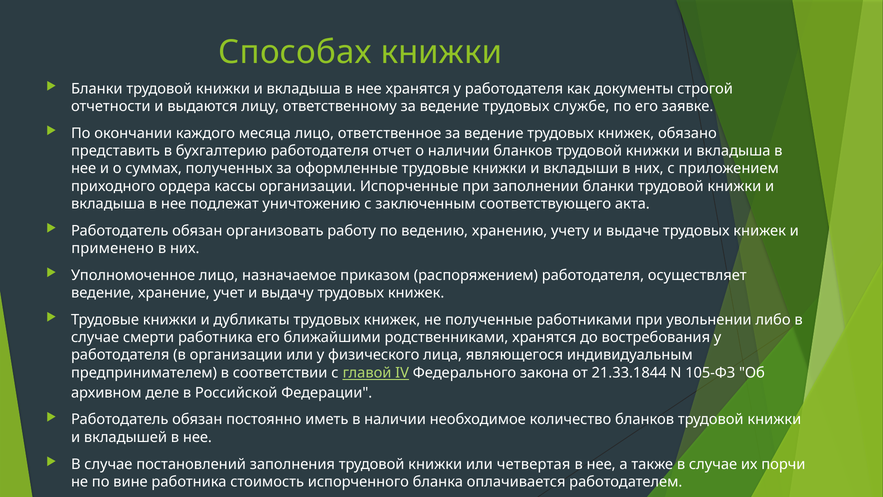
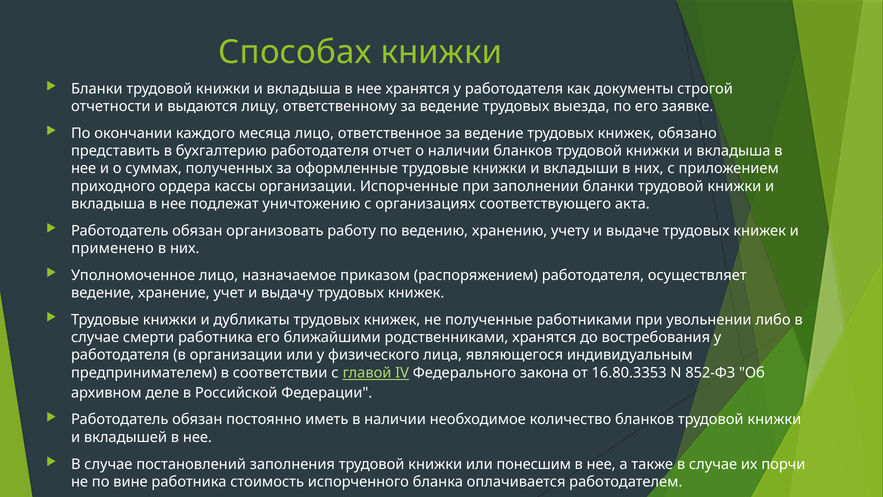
службе: службе -> выезда
заключенным: заключенным -> организациях
21.33.1844: 21.33.1844 -> 16.80.3353
105-ФЗ: 105-ФЗ -> 852-ФЗ
четвертая: четвертая -> понесшим
